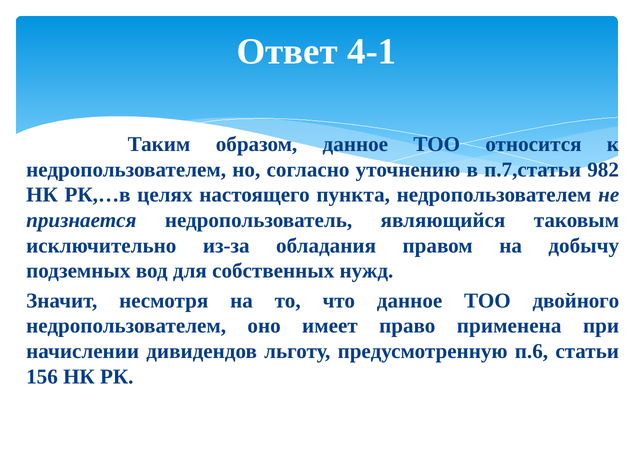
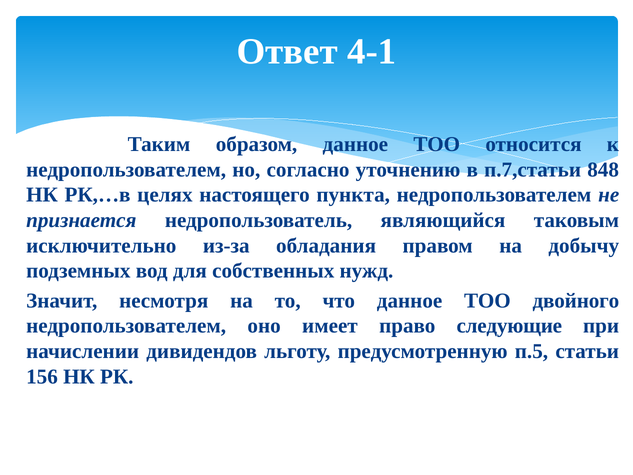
982: 982 -> 848
применена: применена -> следующие
п.6: п.6 -> п.5
